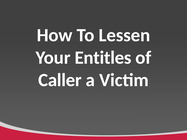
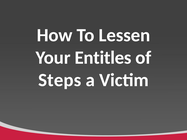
Caller: Caller -> Steps
